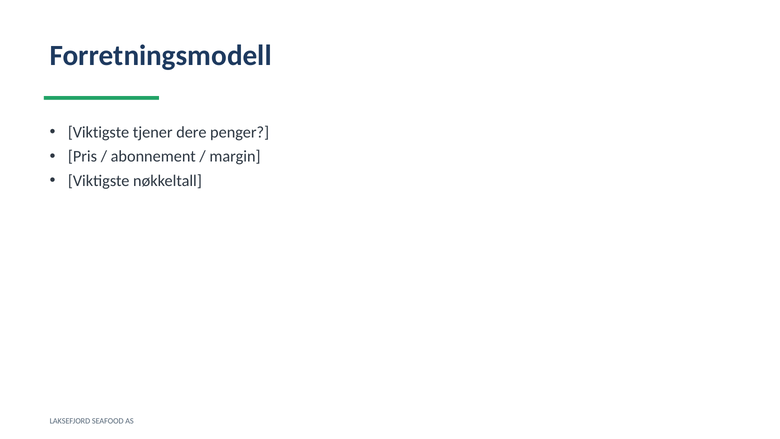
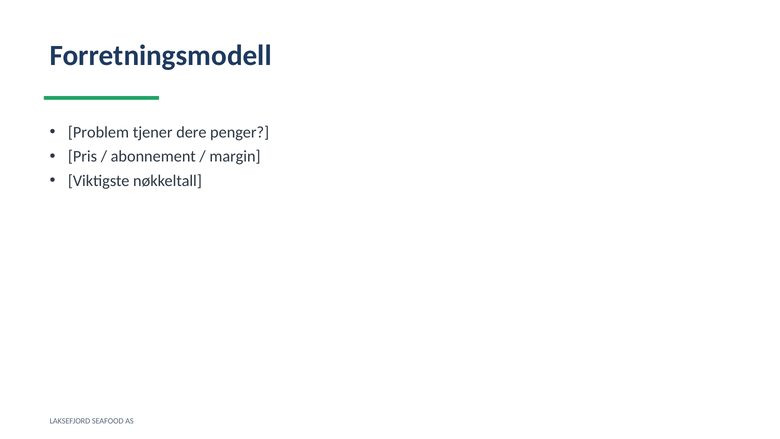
Viktigste at (99, 132): Viktigste -> Problem
